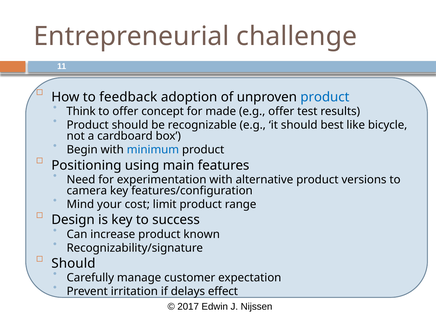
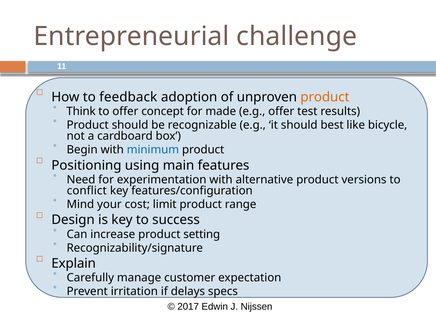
product at (325, 97) colour: blue -> orange
camera: camera -> conflict
known: known -> setting
Should at (73, 263): Should -> Explain
effect: effect -> specs
